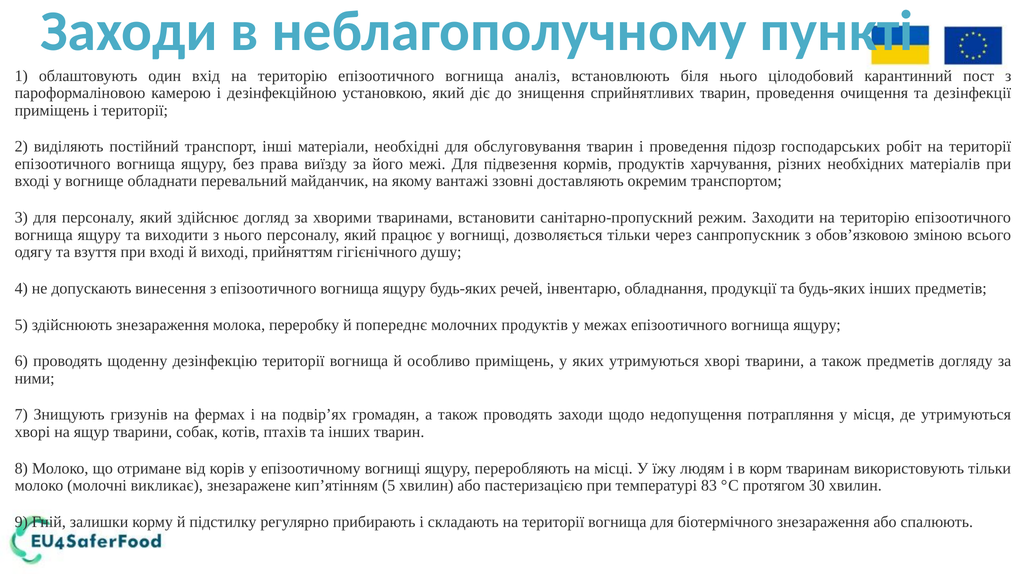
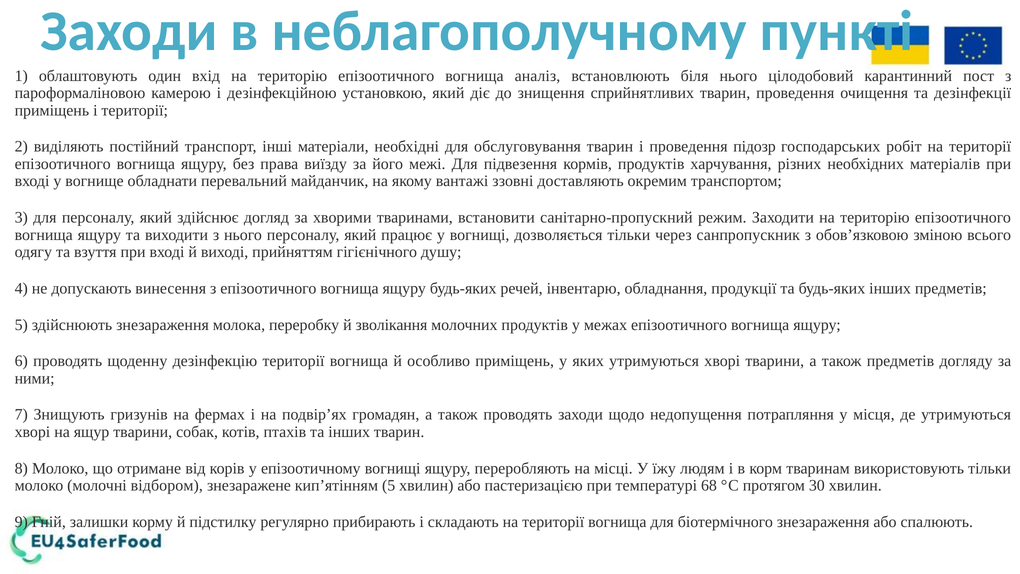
попереднє: попереднє -> зволікання
викликає: викликає -> відбором
83: 83 -> 68
